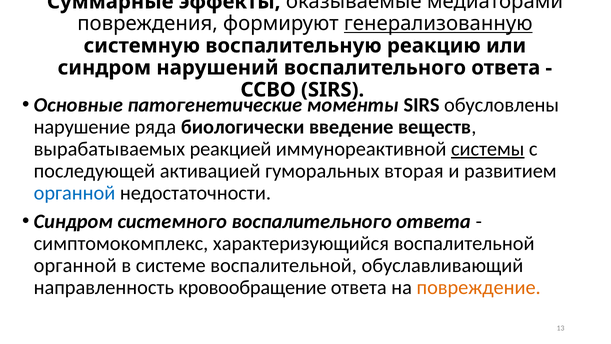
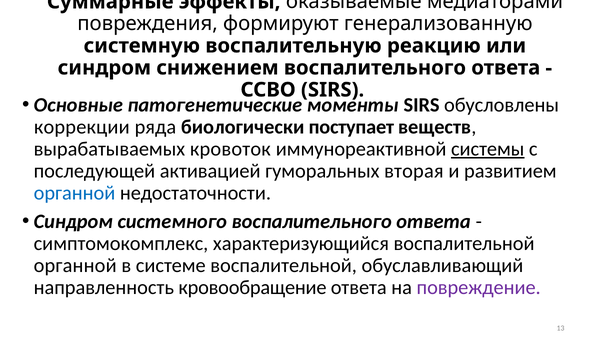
генерализованную underline: present -> none
нарушений: нарушений -> снижением
нарушение: нарушение -> коррекции
введение: введение -> поступает
реакцией: реакцией -> кровоток
повреждение colour: orange -> purple
